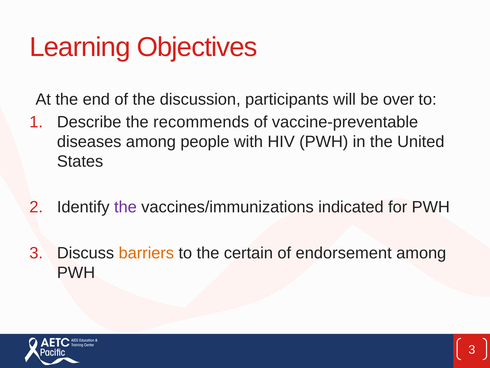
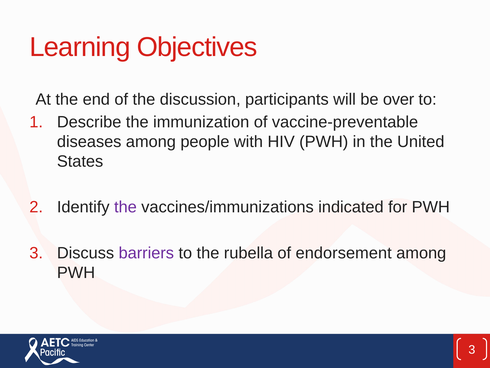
recommends: recommends -> immunization
barriers colour: orange -> purple
certain: certain -> rubella
